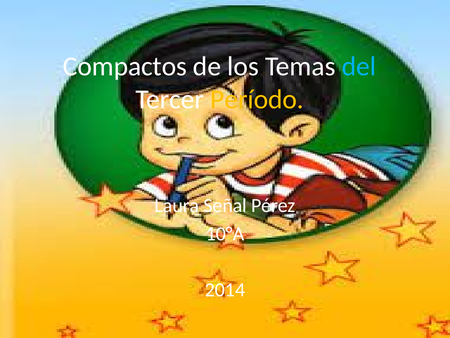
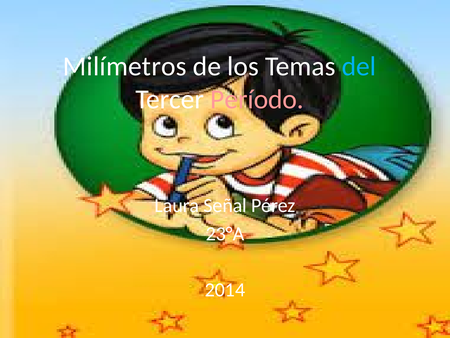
Compactos: Compactos -> Milímetros
Período colour: yellow -> pink
10°A: 10°A -> 23°A
